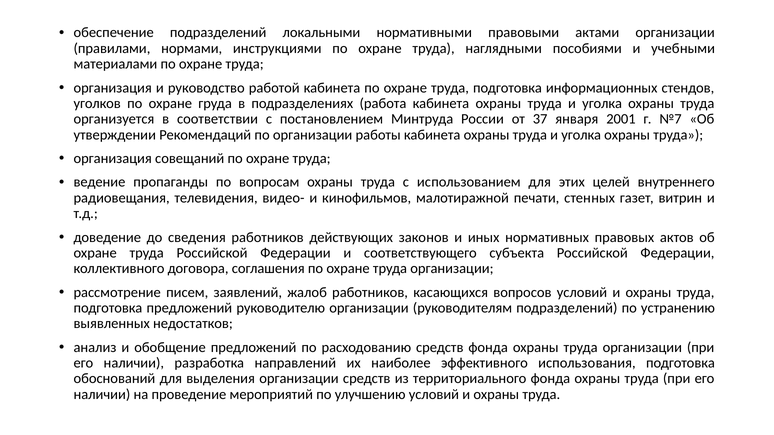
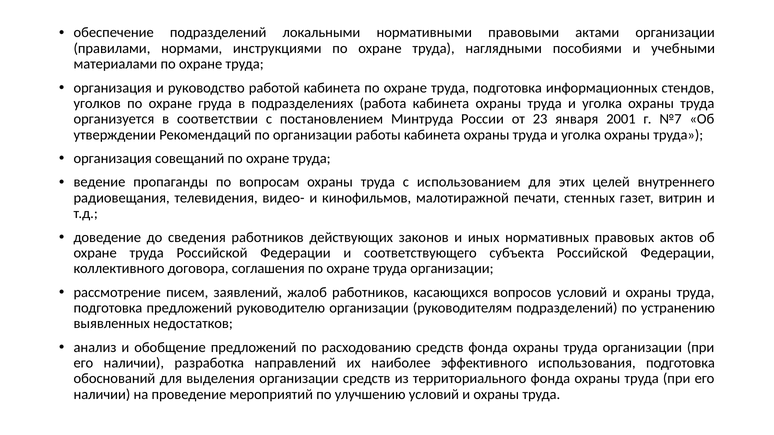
37: 37 -> 23
